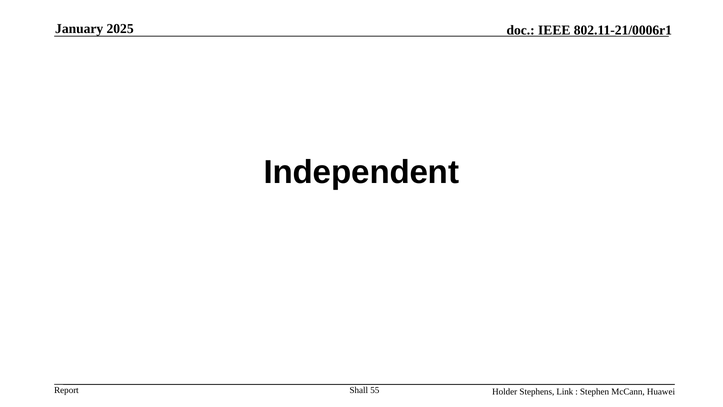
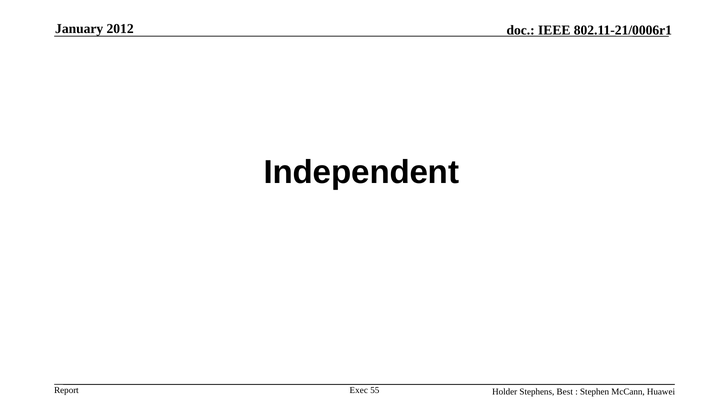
2025: 2025 -> 2012
Shall: Shall -> Exec
Link: Link -> Best
